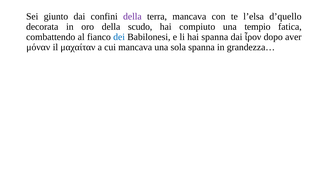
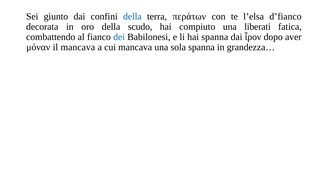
della at (132, 16) colour: purple -> blue
terra mancava: mancava -> περάτων
d’quello: d’quello -> d’fianco
tempio: tempio -> liberati
il μαχαίταν: μαχαίταν -> mancava
